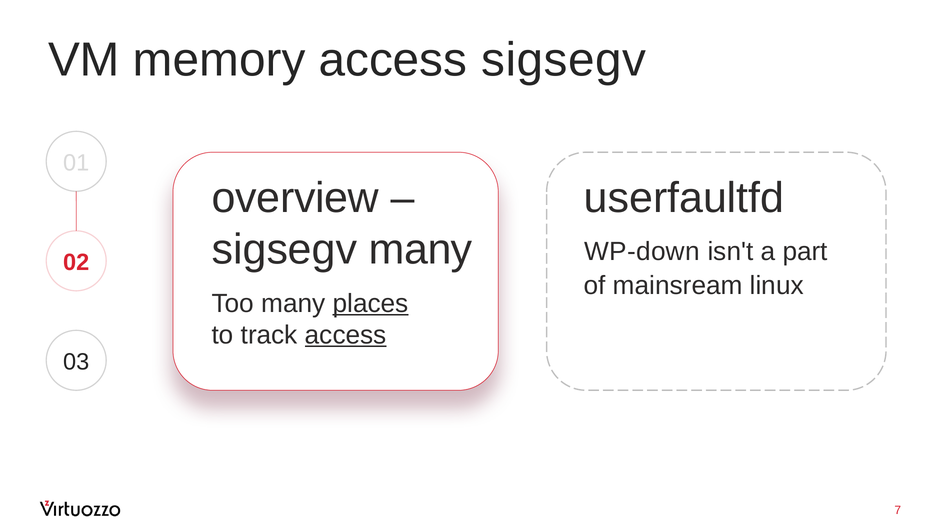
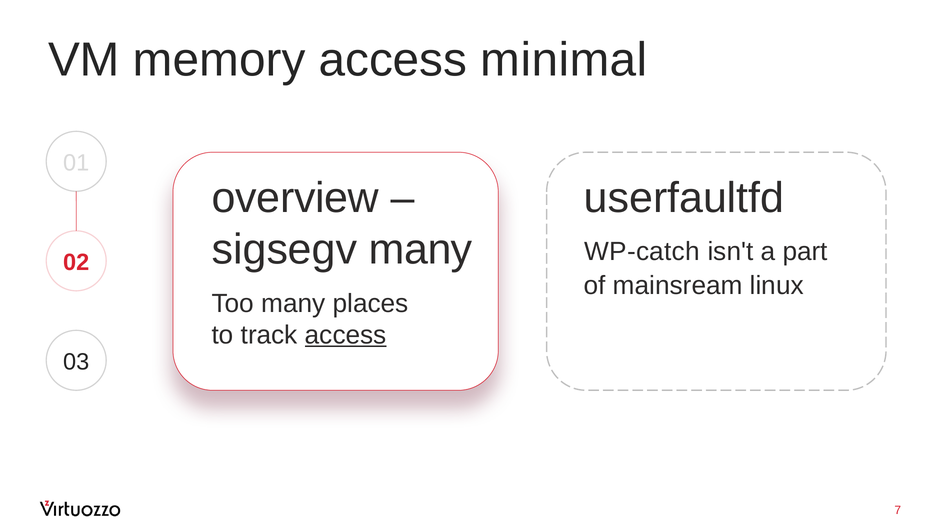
access sigsegv: sigsegv -> minimal
WP-down: WP-down -> WP-catch
places underline: present -> none
